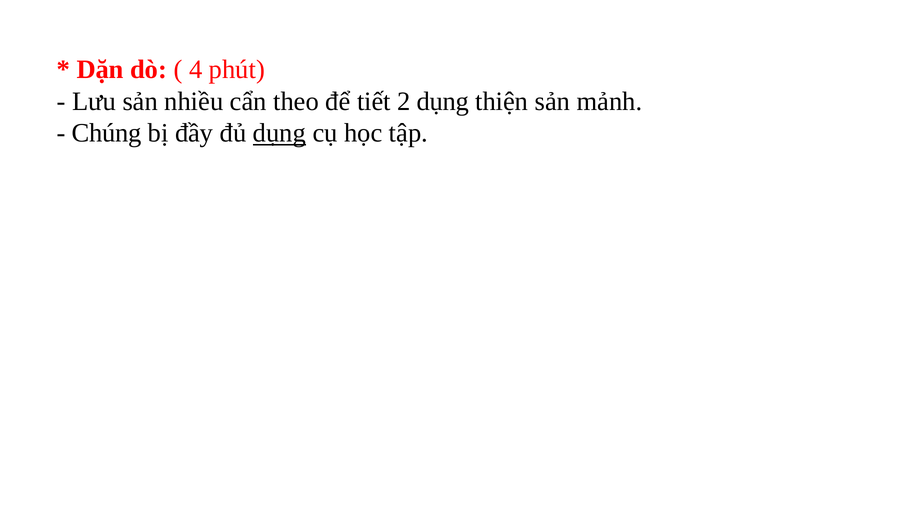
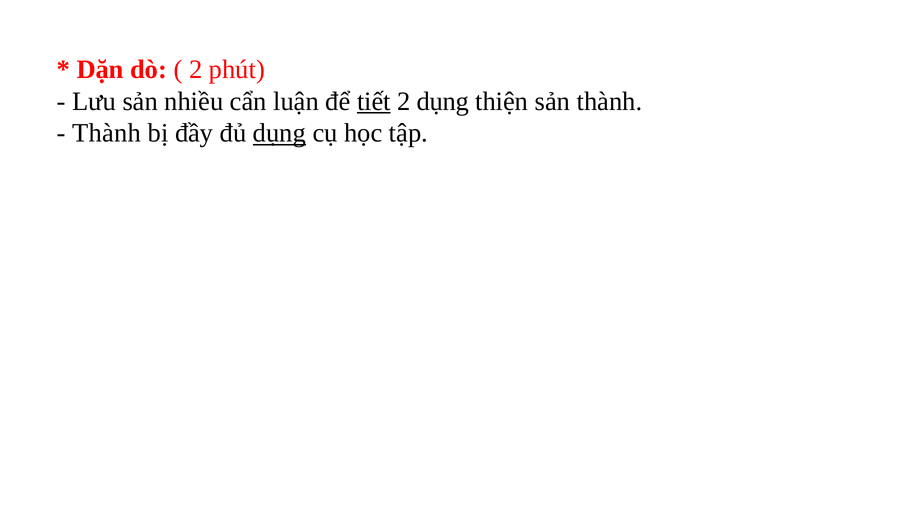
4 at (196, 69): 4 -> 2
theo: theo -> luận
tiết underline: none -> present
sản mảnh: mảnh -> thành
Chúng at (107, 133): Chúng -> Thành
